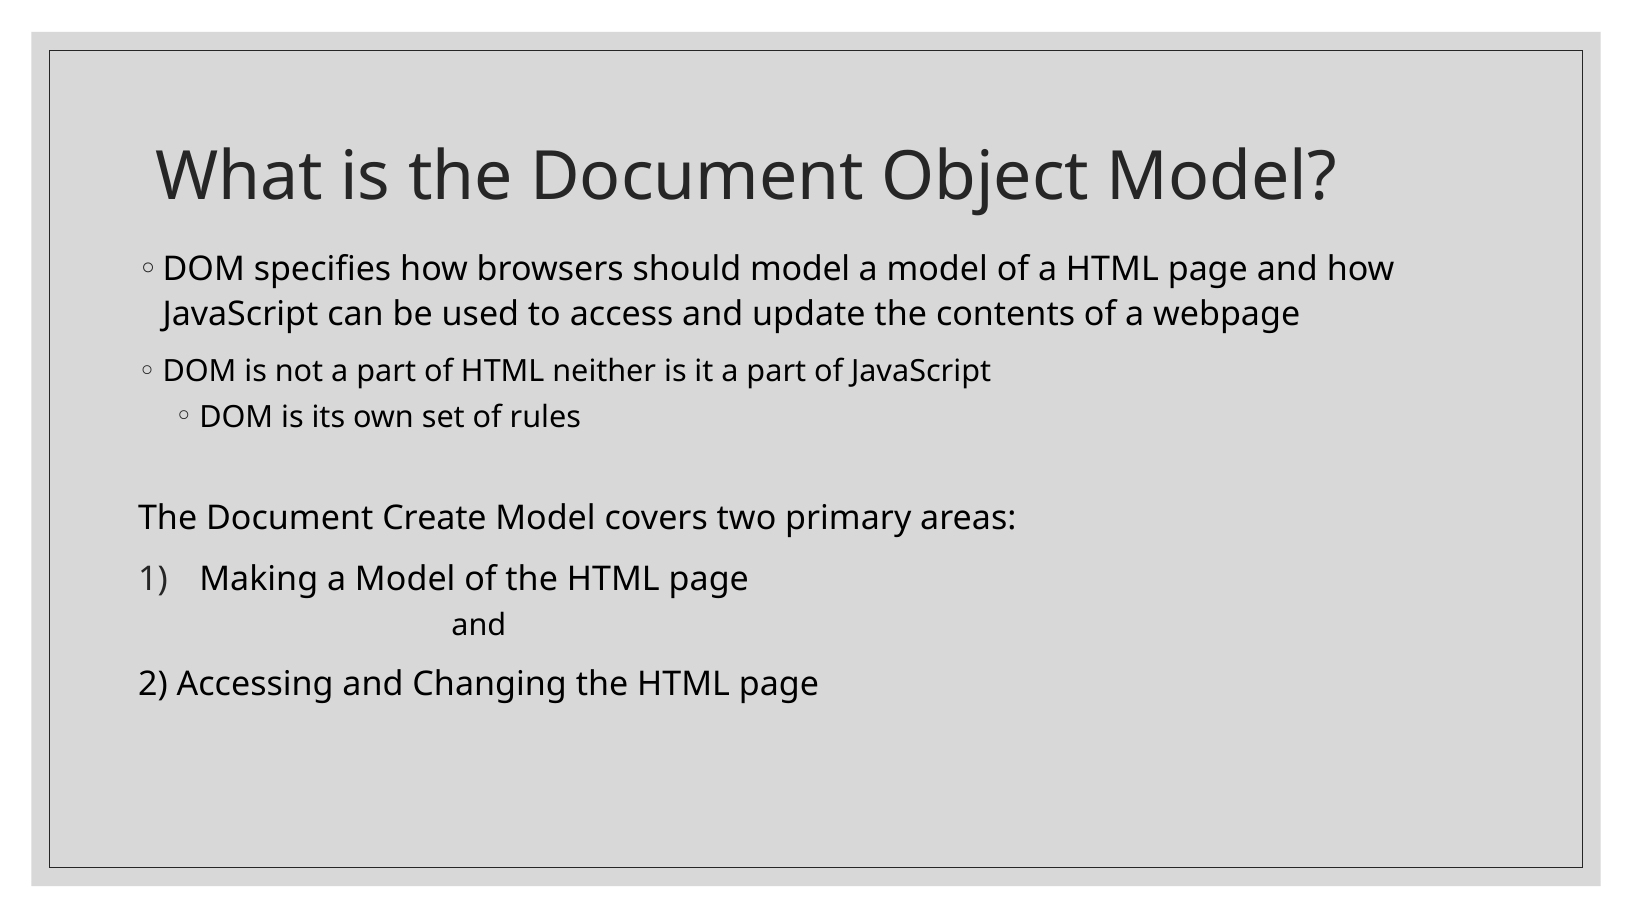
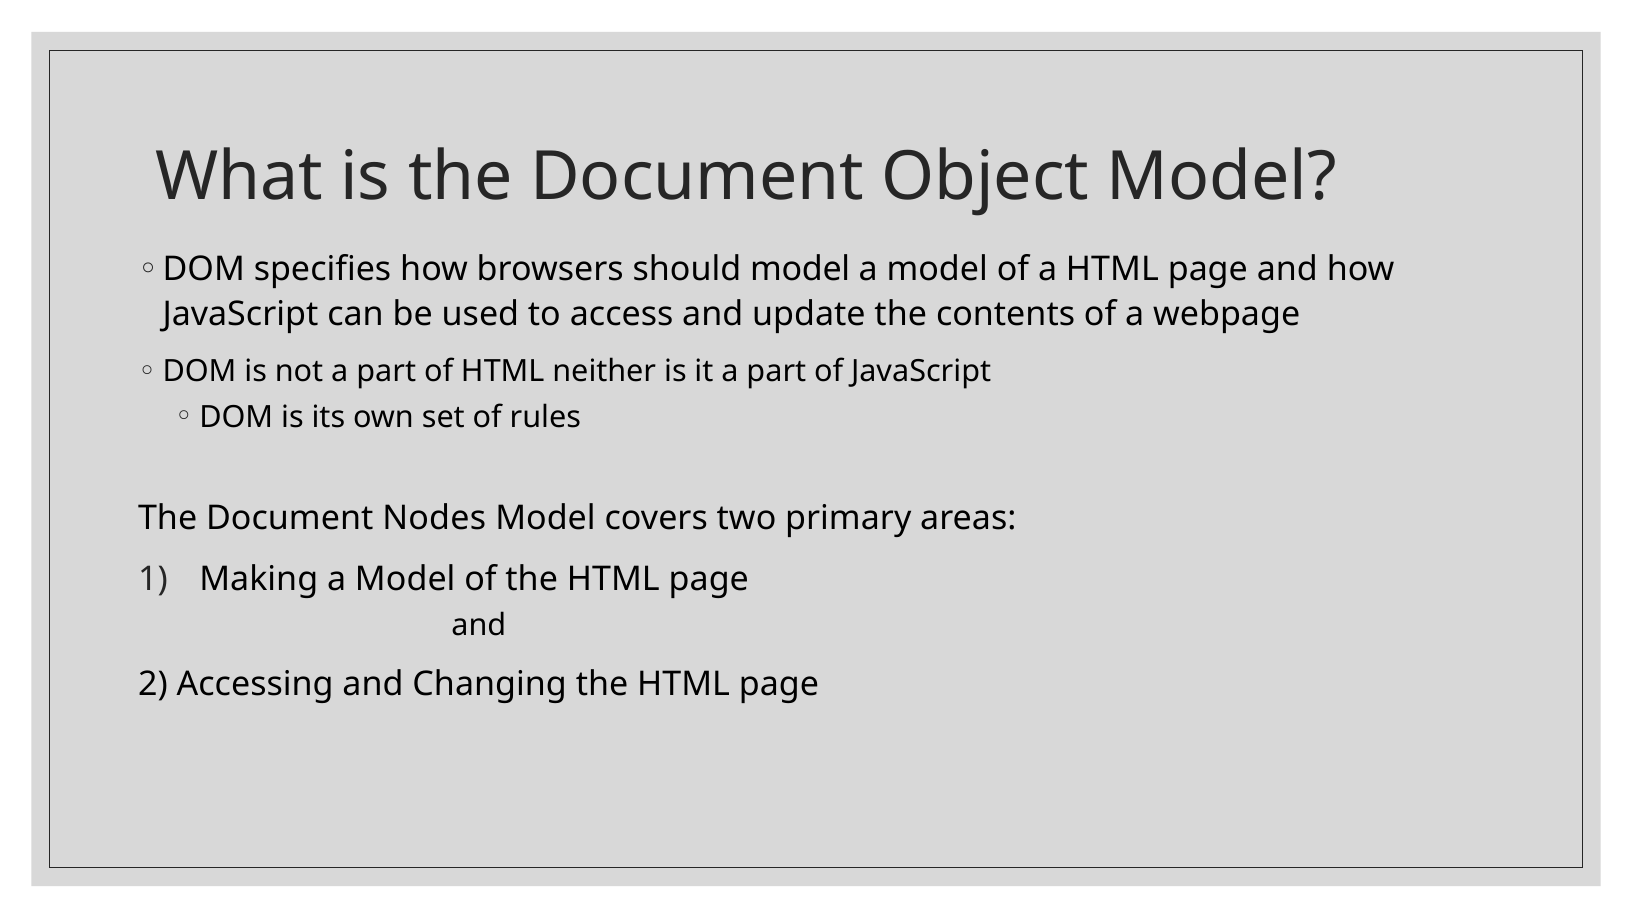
Create: Create -> Nodes
